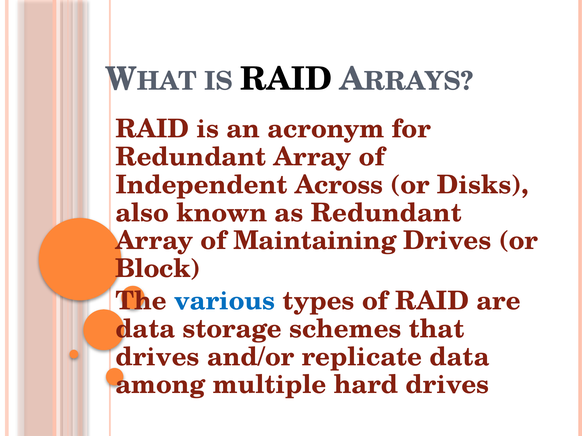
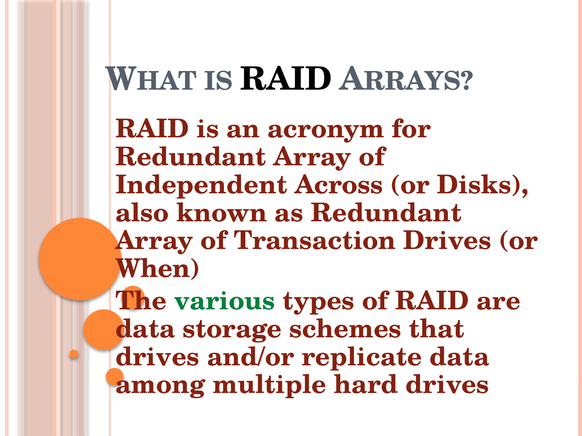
Maintaining: Maintaining -> Transaction
Block: Block -> When
various colour: blue -> green
